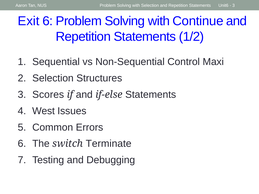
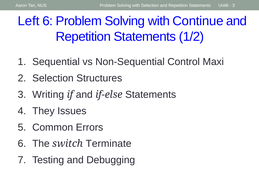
Exit: Exit -> Left
Scores: Scores -> Writing
West: West -> They
